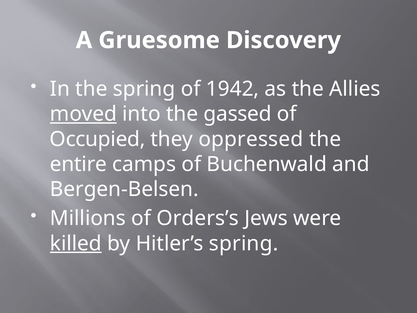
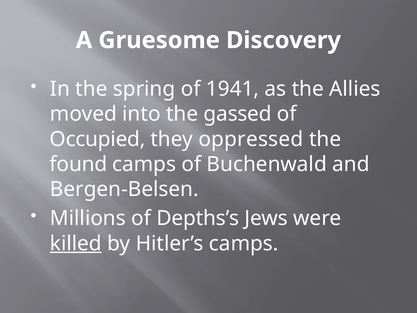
1942: 1942 -> 1941
moved underline: present -> none
entire: entire -> found
Orders’s: Orders’s -> Depths’s
Hitler’s spring: spring -> camps
